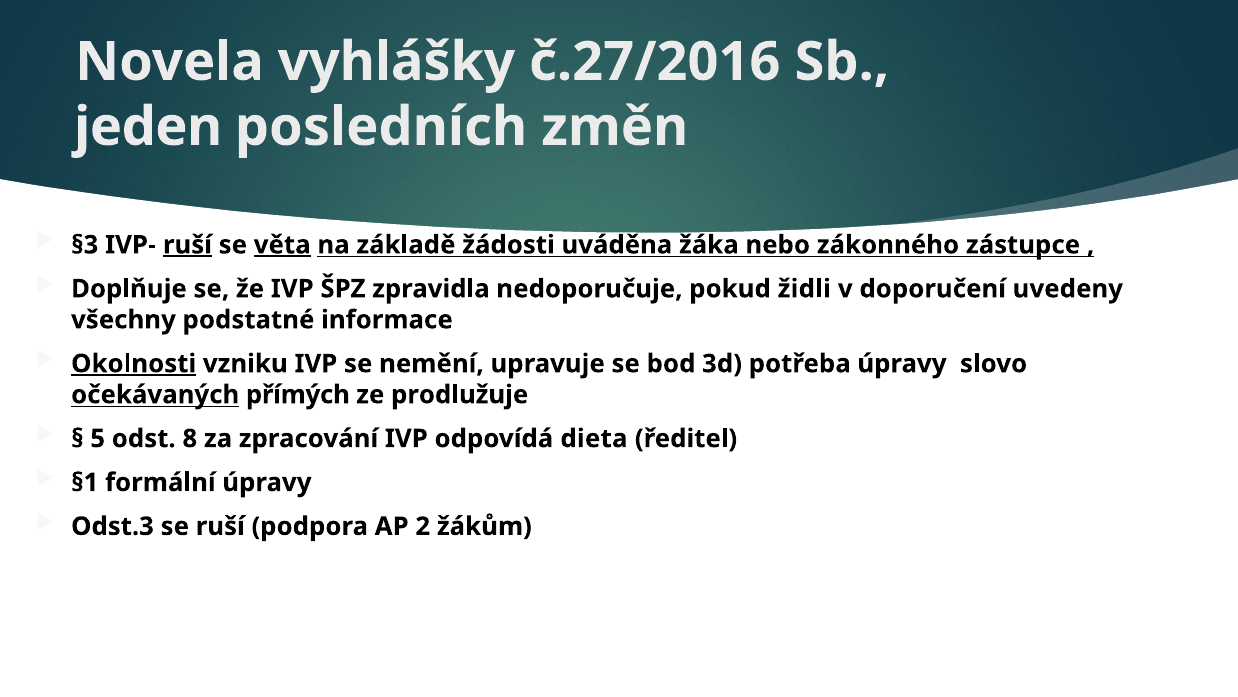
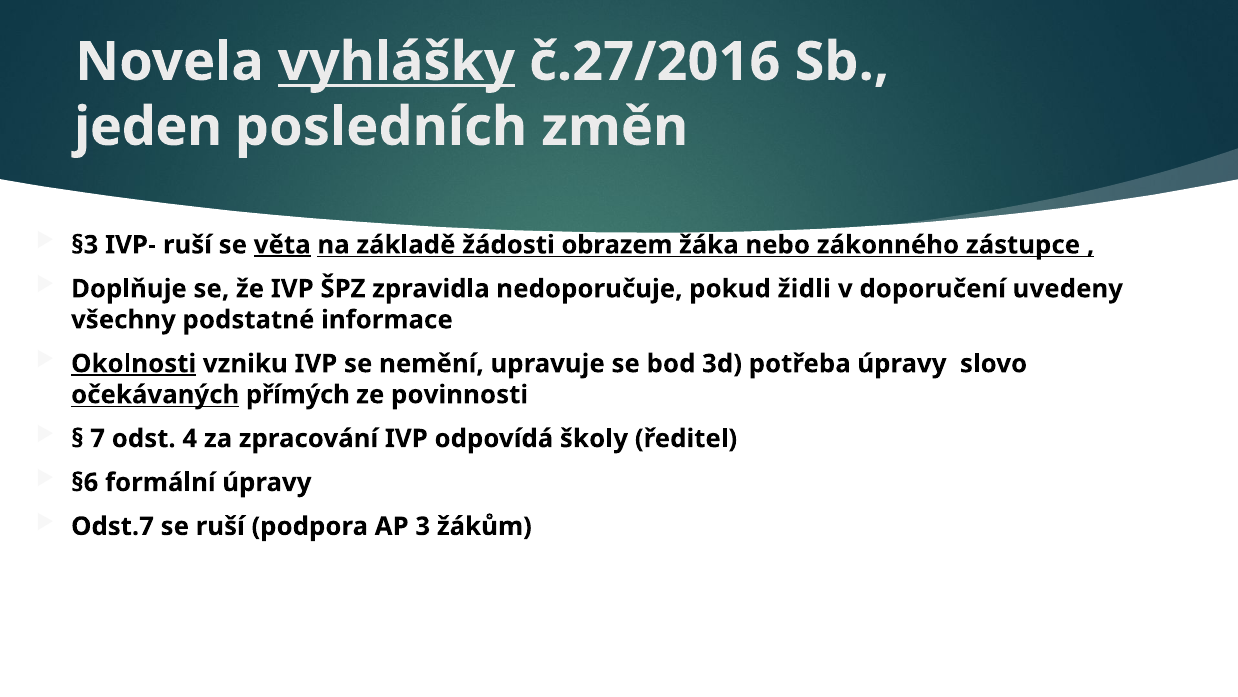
vyhlášky underline: none -> present
ruší at (187, 245) underline: present -> none
uváděna: uváděna -> obrazem
prodlužuje: prodlužuje -> povinnosti
5: 5 -> 7
8: 8 -> 4
dieta: dieta -> školy
§1: §1 -> §6
Odst.3: Odst.3 -> Odst.7
2: 2 -> 3
